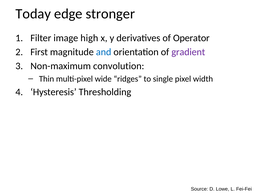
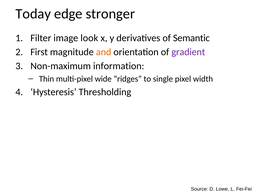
high: high -> look
Operator: Operator -> Semantic
and colour: blue -> orange
convolution: convolution -> information
